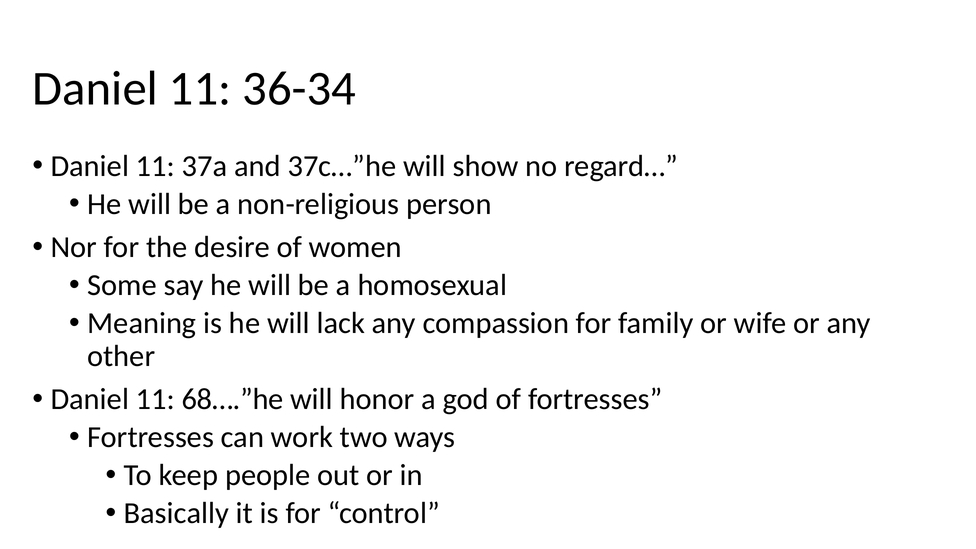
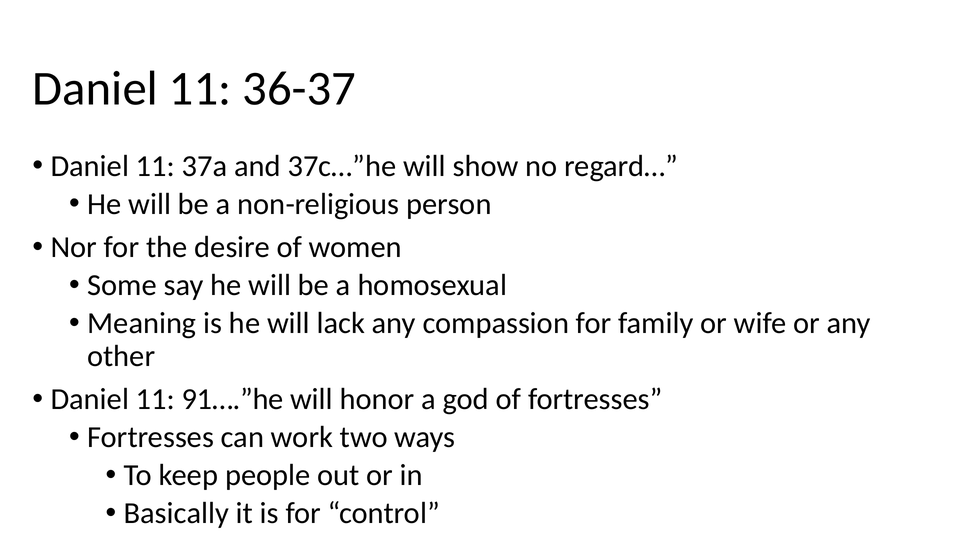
36-34: 36-34 -> 36-37
68….”he: 68….”he -> 91….”he
